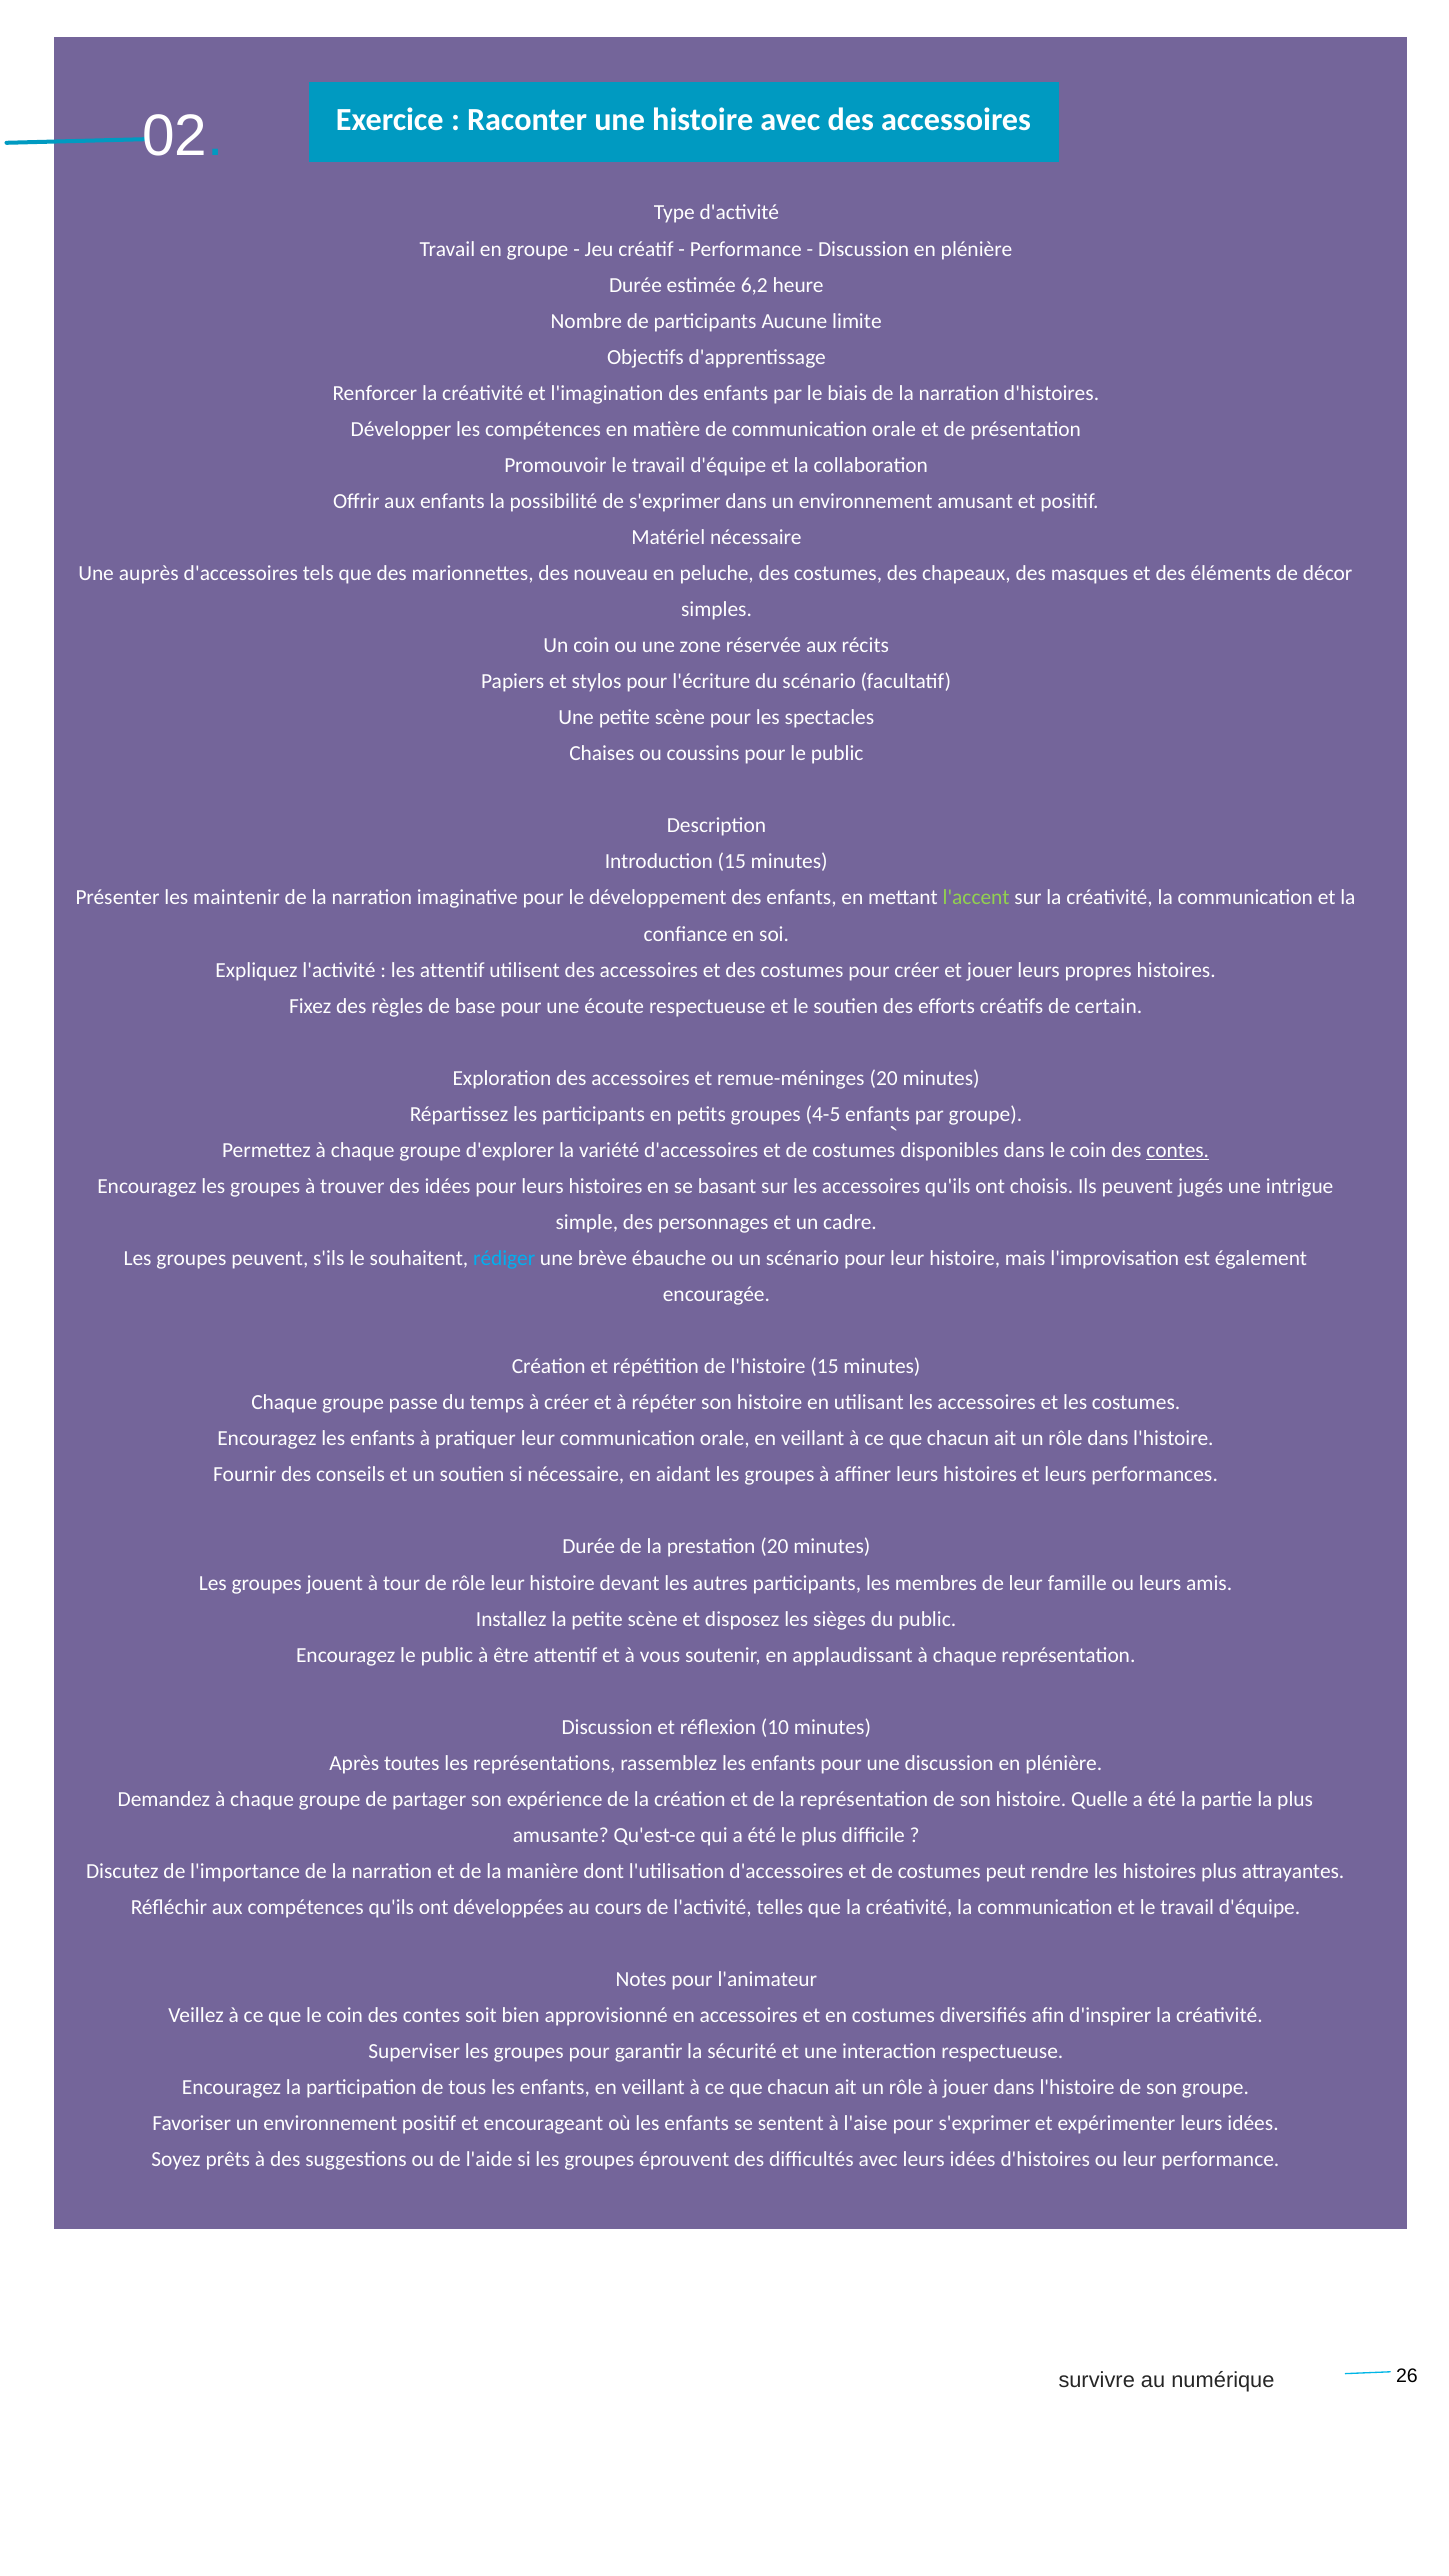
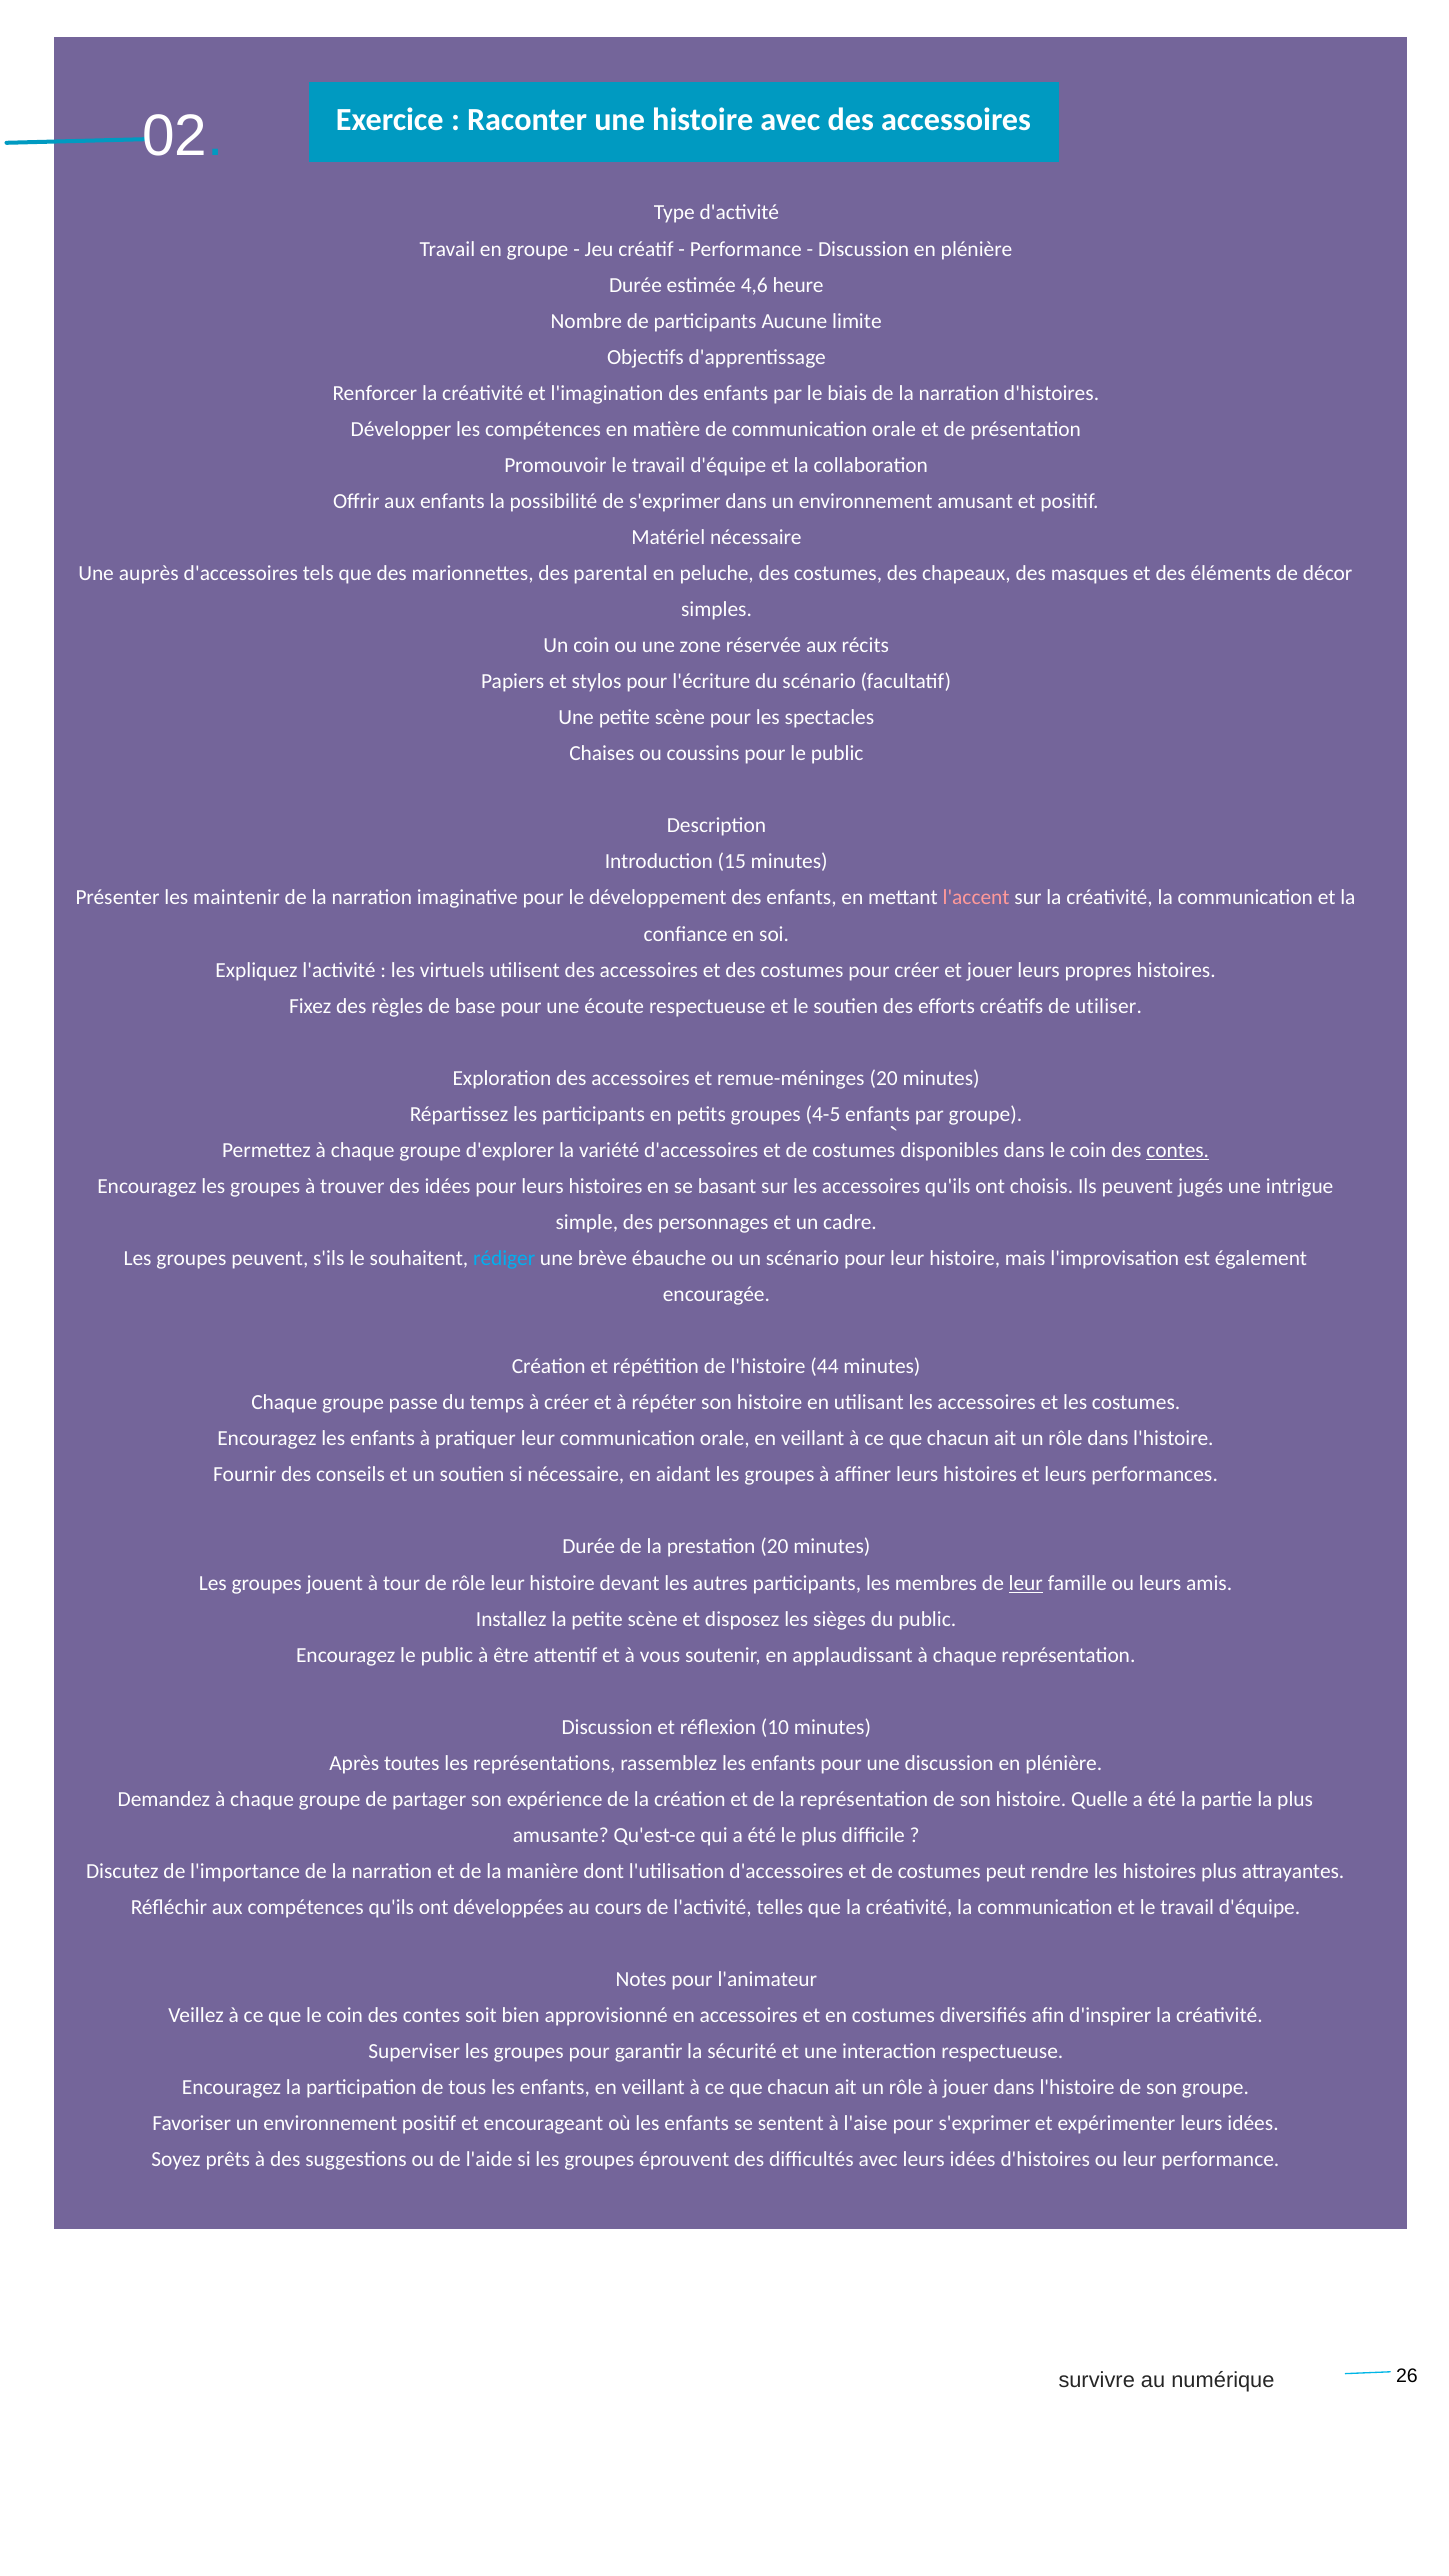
6,2: 6,2 -> 4,6
nouveau: nouveau -> parental
l'accent colour: light green -> pink
les attentif: attentif -> virtuels
certain: certain -> utiliser
l'histoire 15: 15 -> 44
leur at (1026, 1583) underline: none -> present
